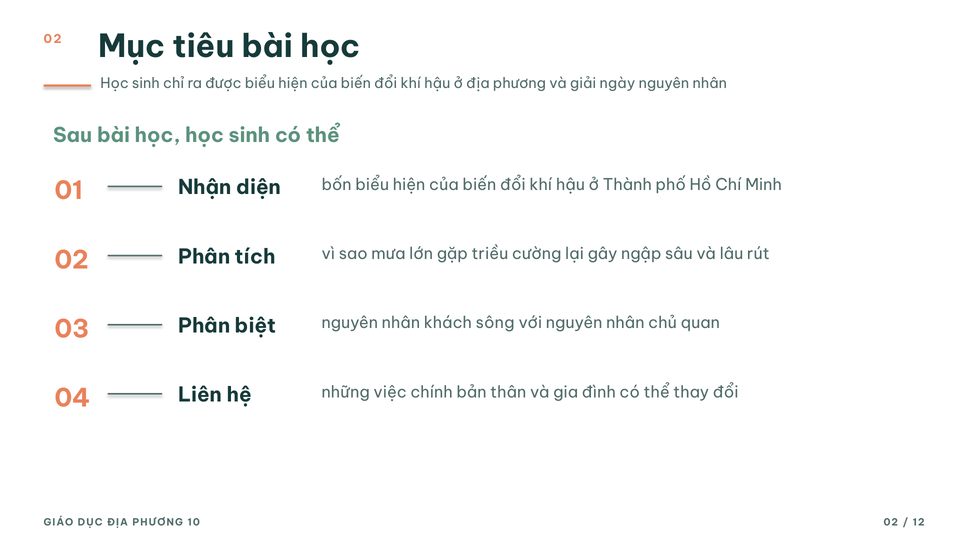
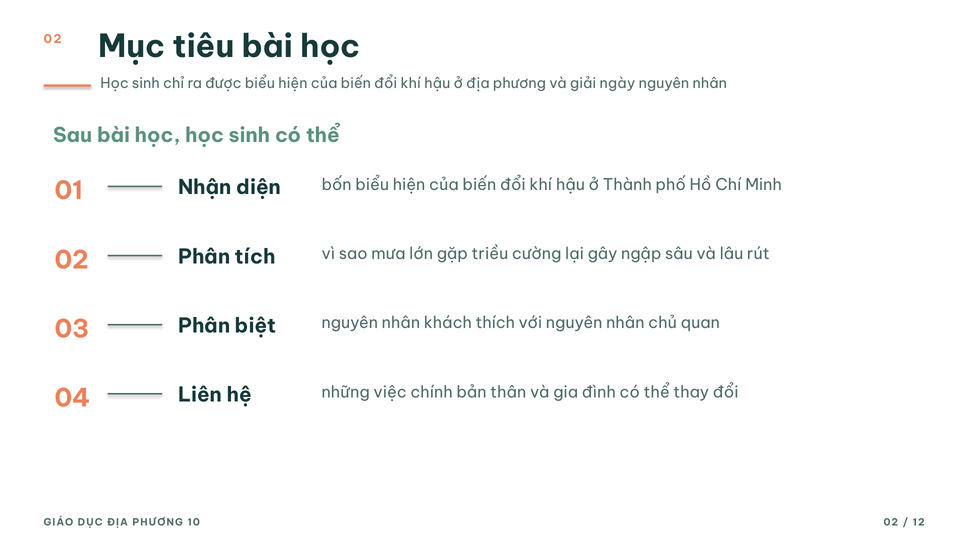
sông: sông -> thích
